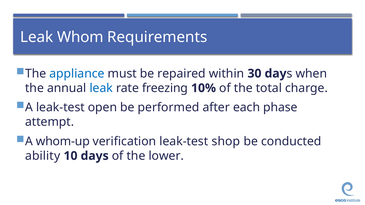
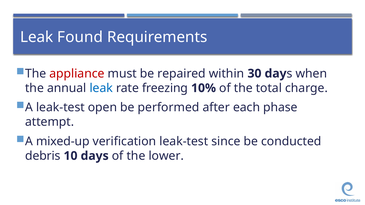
Whom: Whom -> Found
appliance colour: blue -> red
whom-up: whom-up -> mixed-up
shop: shop -> since
ability: ability -> debris
